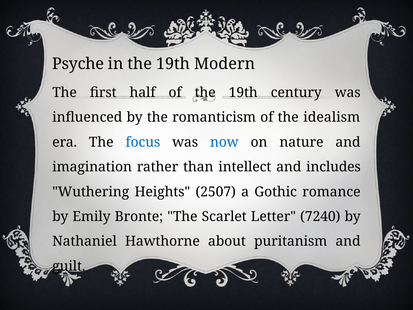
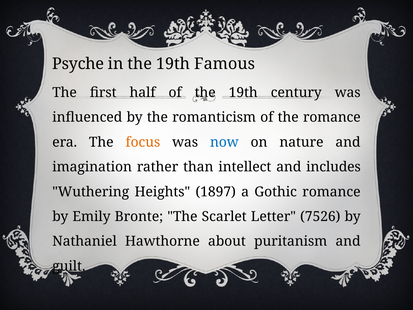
Modern: Modern -> Famous
the idealism: idealism -> romance
focus colour: blue -> orange
2507: 2507 -> 1897
7240: 7240 -> 7526
